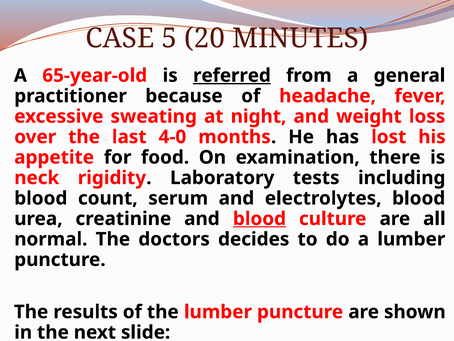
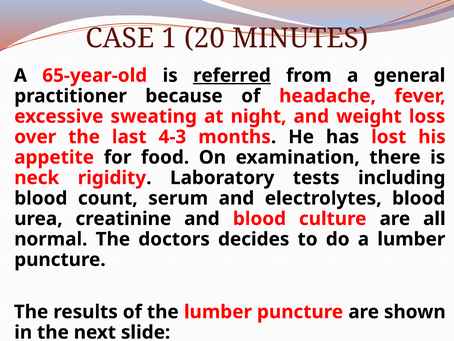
5: 5 -> 1
4-0: 4-0 -> 4-3
blood at (259, 218) underline: present -> none
